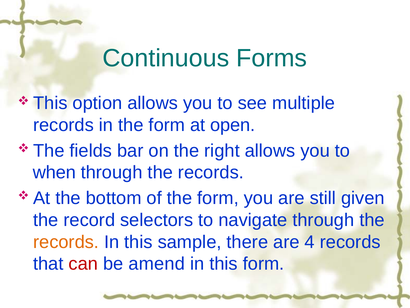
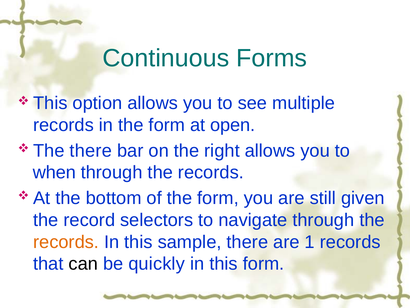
The fields: fields -> there
4: 4 -> 1
can colour: red -> black
amend: amend -> quickly
